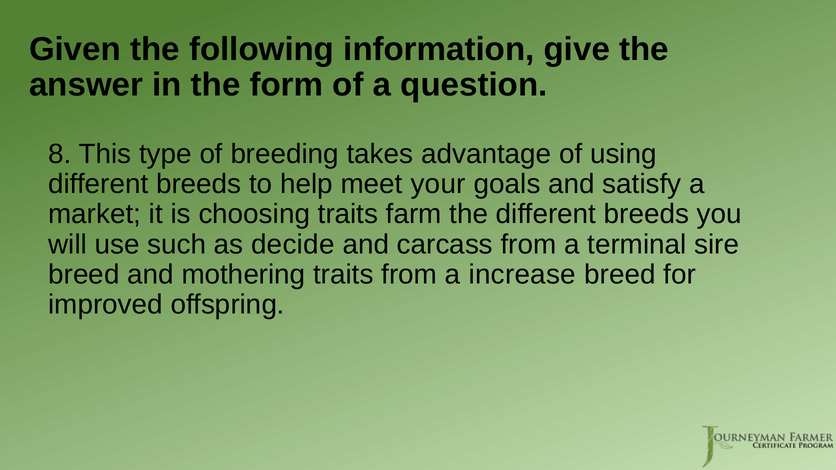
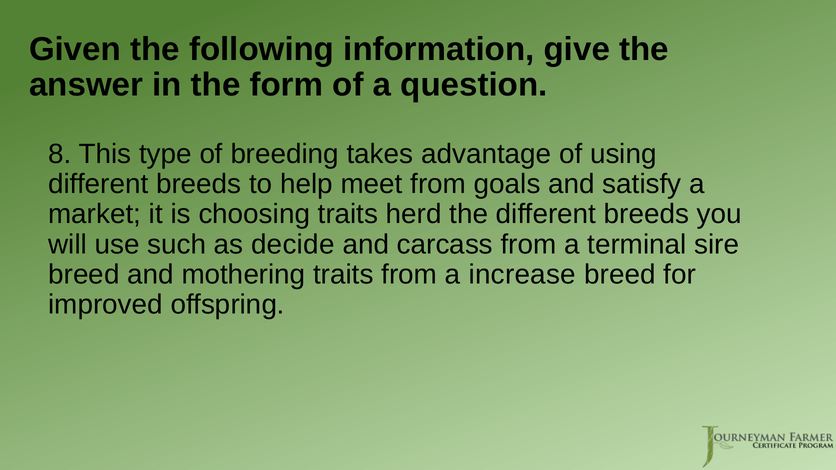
meet your: your -> from
farm: farm -> herd
